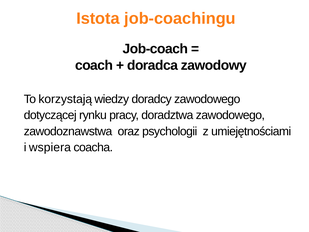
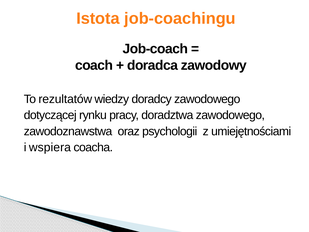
korzystają: korzystają -> rezultatów
